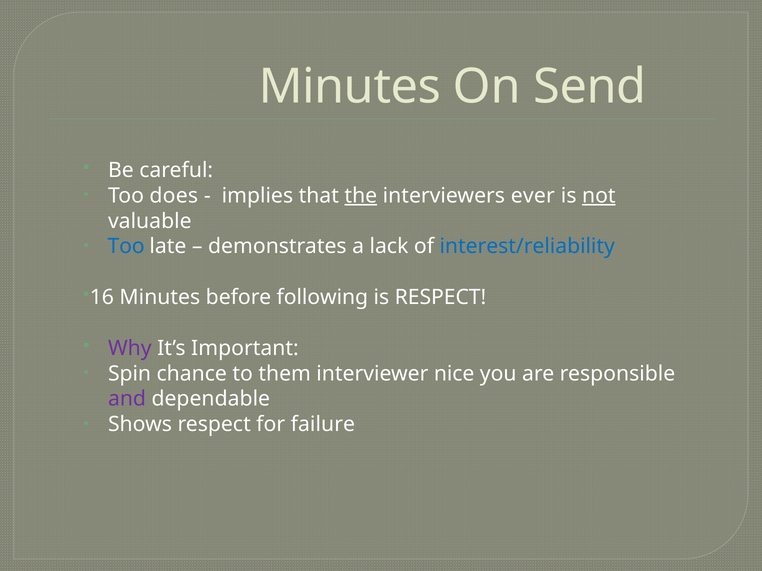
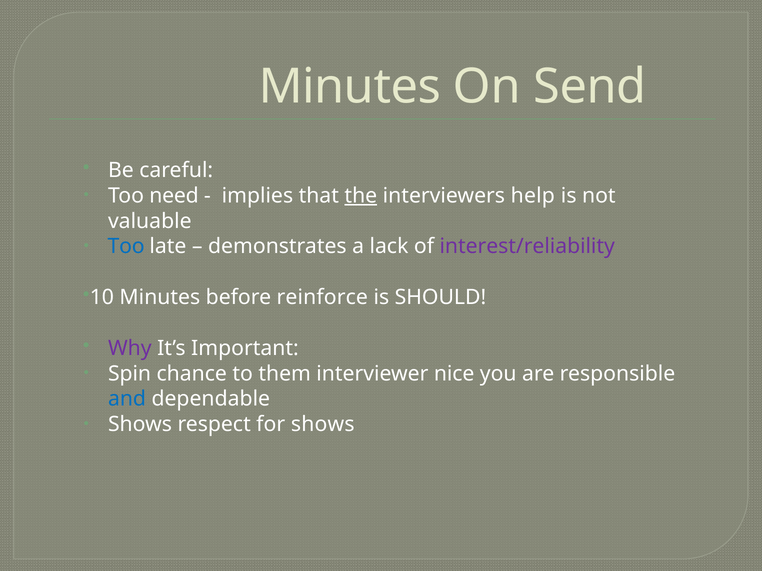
does: does -> need
ever: ever -> help
not underline: present -> none
interest/reliability colour: blue -> purple
16: 16 -> 10
following: following -> reinforce
is RESPECT: RESPECT -> SHOULD
and colour: purple -> blue
for failure: failure -> shows
